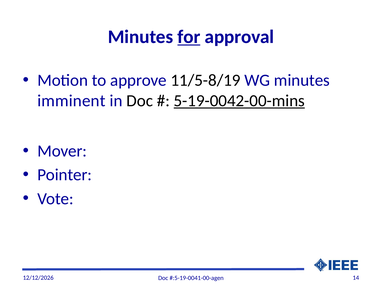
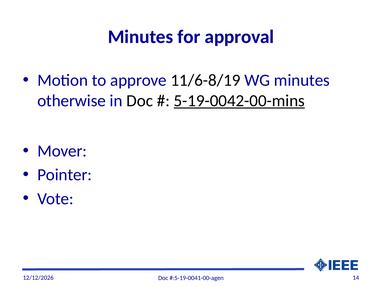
for underline: present -> none
11/5-8/19: 11/5-8/19 -> 11/6-8/19
imminent: imminent -> otherwise
